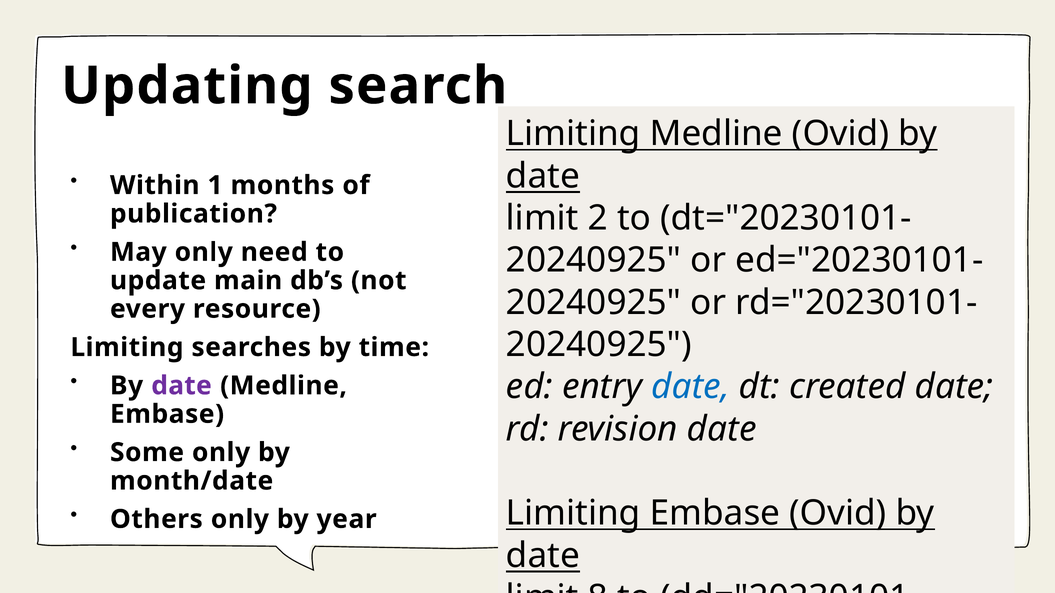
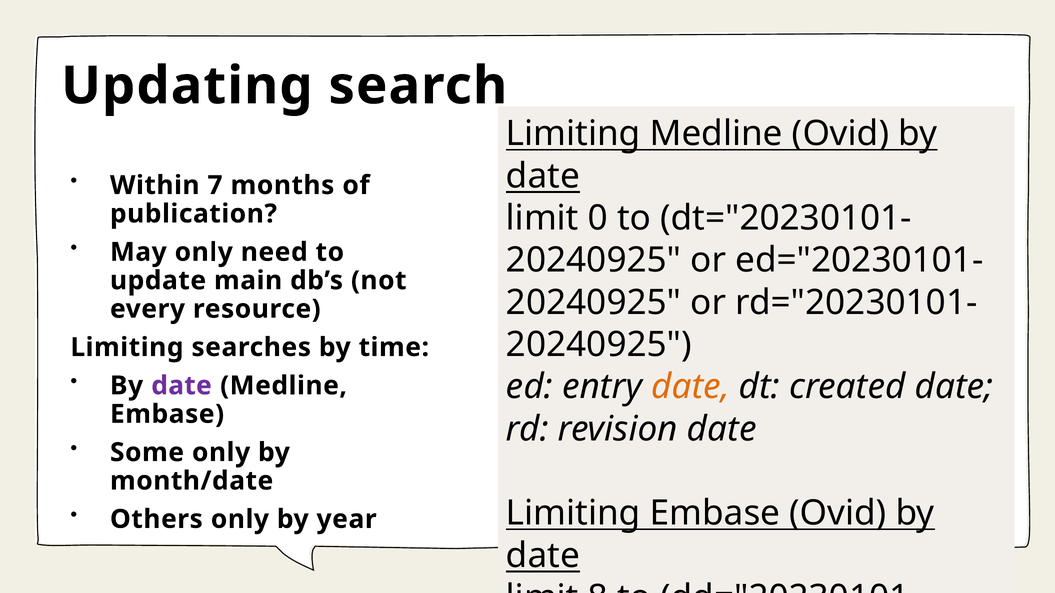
1: 1 -> 7
2: 2 -> 0
date at (691, 387) colour: blue -> orange
